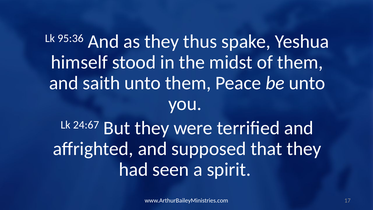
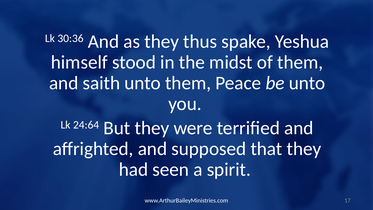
95:36: 95:36 -> 30:36
24:67: 24:67 -> 24:64
